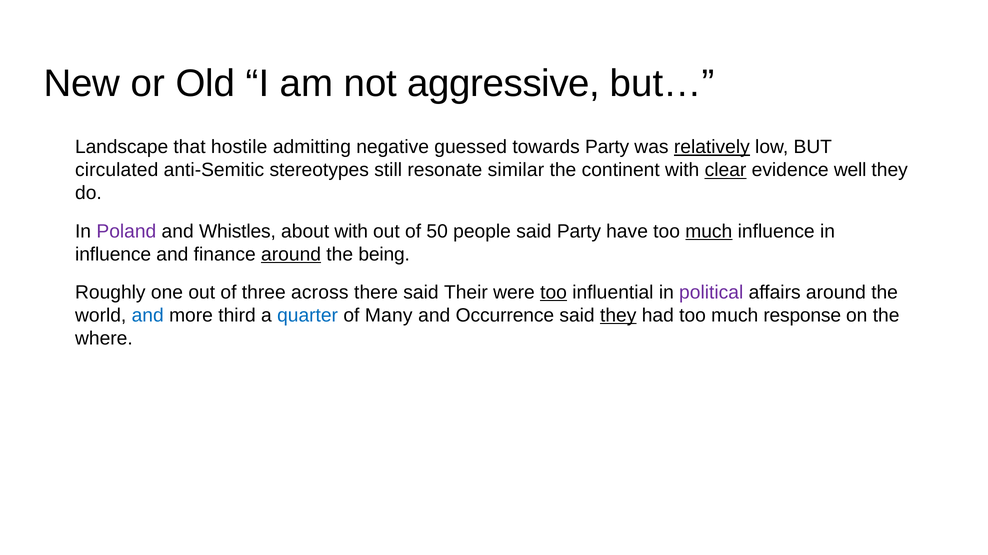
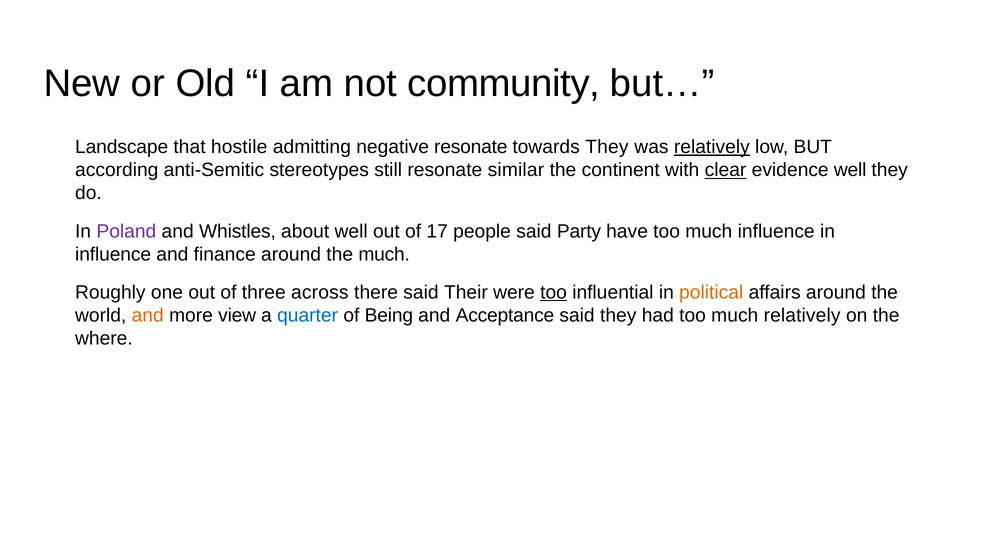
aggressive: aggressive -> community
negative guessed: guessed -> resonate
towards Party: Party -> They
circulated: circulated -> according
about with: with -> well
50: 50 -> 17
much at (709, 232) underline: present -> none
around at (291, 255) underline: present -> none
the being: being -> much
political colour: purple -> orange
and at (148, 316) colour: blue -> orange
third: third -> view
Many: Many -> Being
Occurrence: Occurrence -> Acceptance
they at (618, 316) underline: present -> none
much response: response -> relatively
